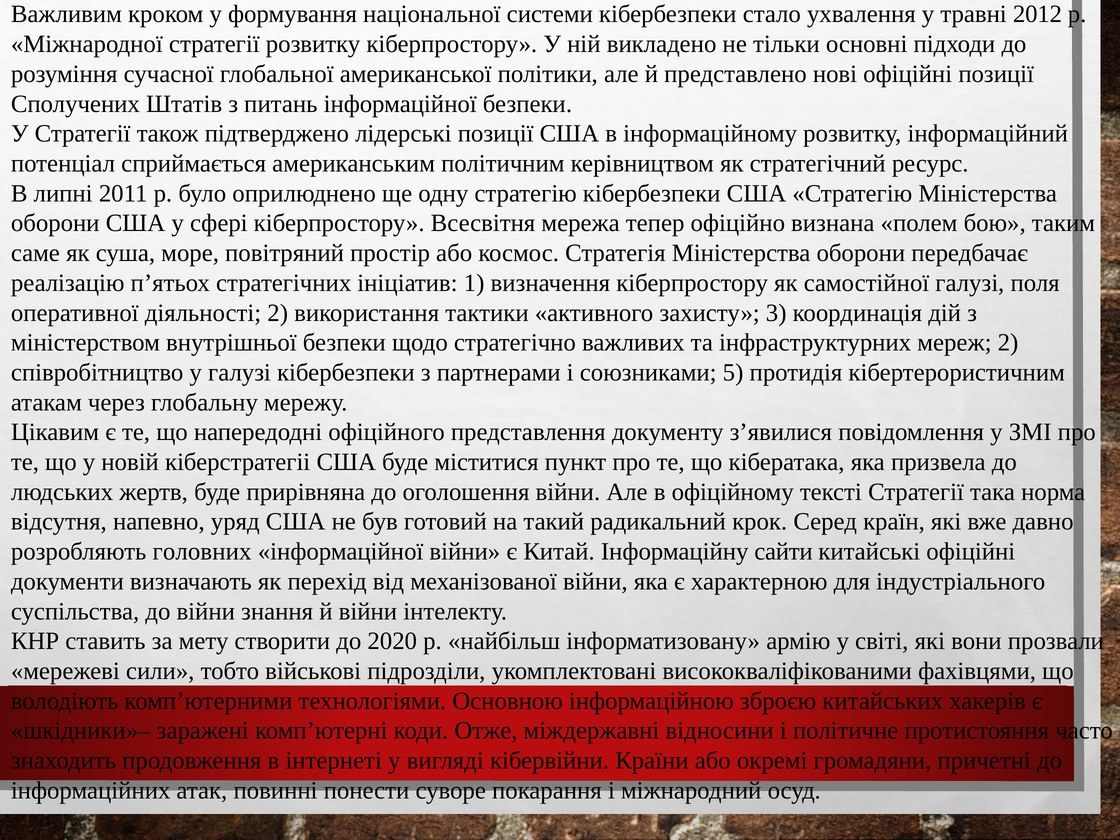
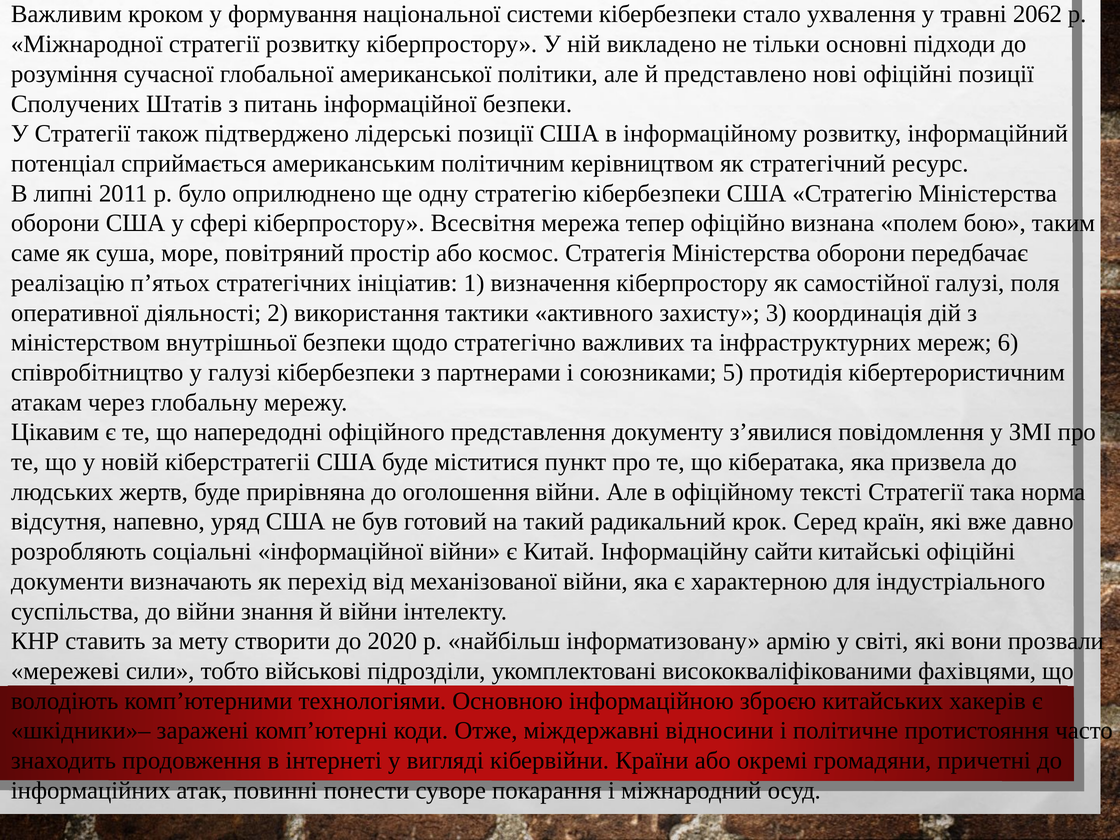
2012: 2012 -> 2062
мереж 2: 2 -> 6
головних: головних -> соціальні
